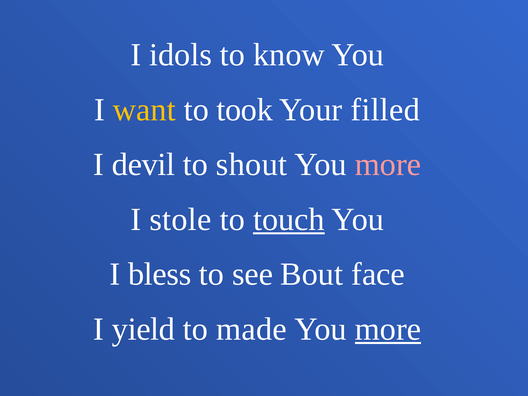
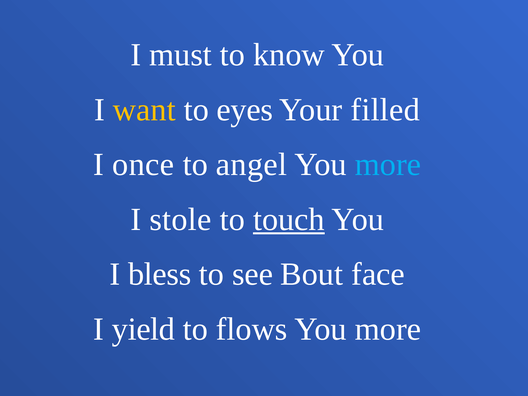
idols: idols -> must
took: took -> eyes
devil: devil -> once
shout: shout -> angel
more at (388, 165) colour: pink -> light blue
made: made -> flows
more at (388, 329) underline: present -> none
